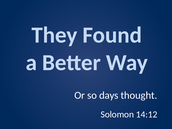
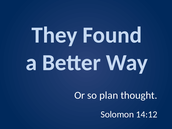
days: days -> plan
